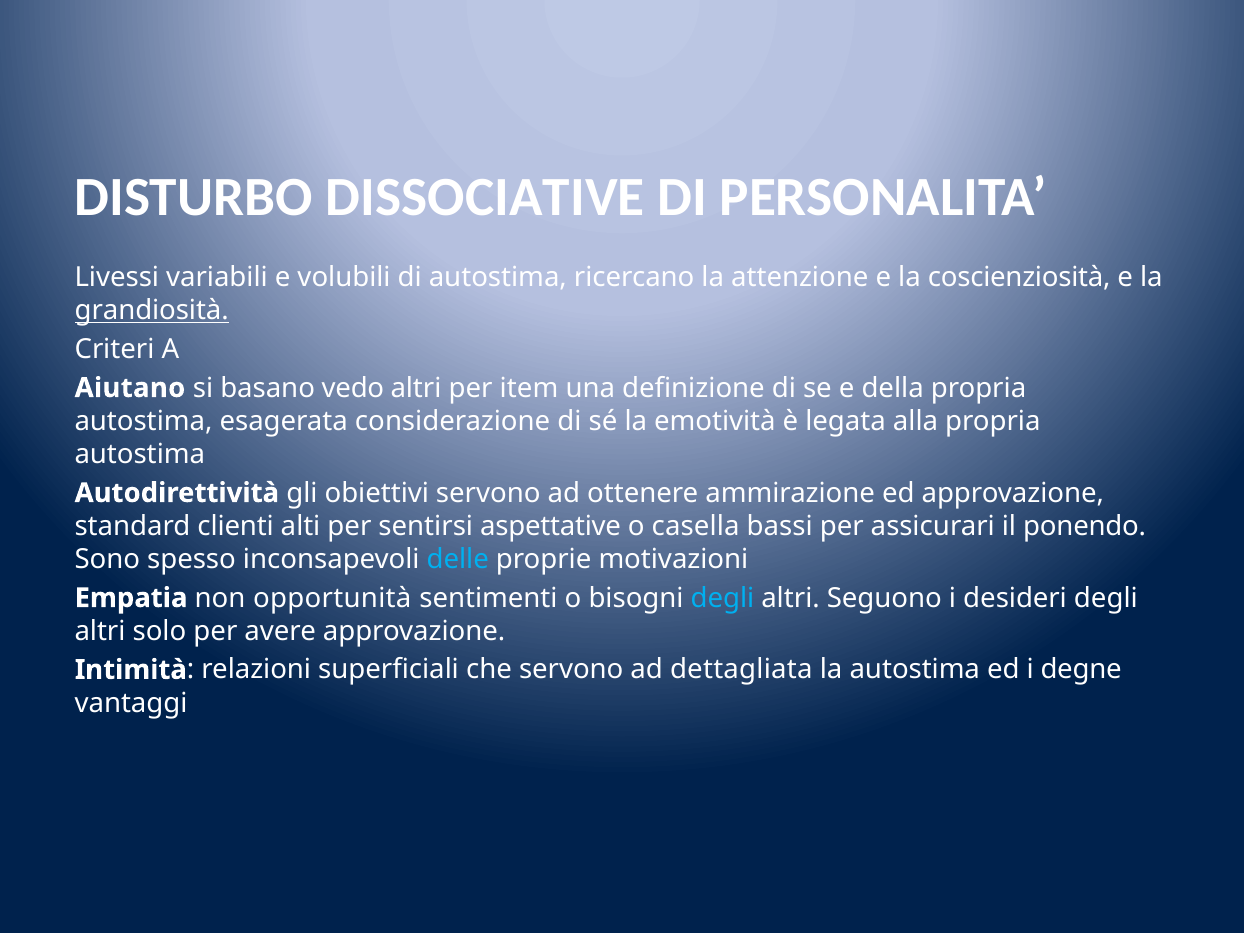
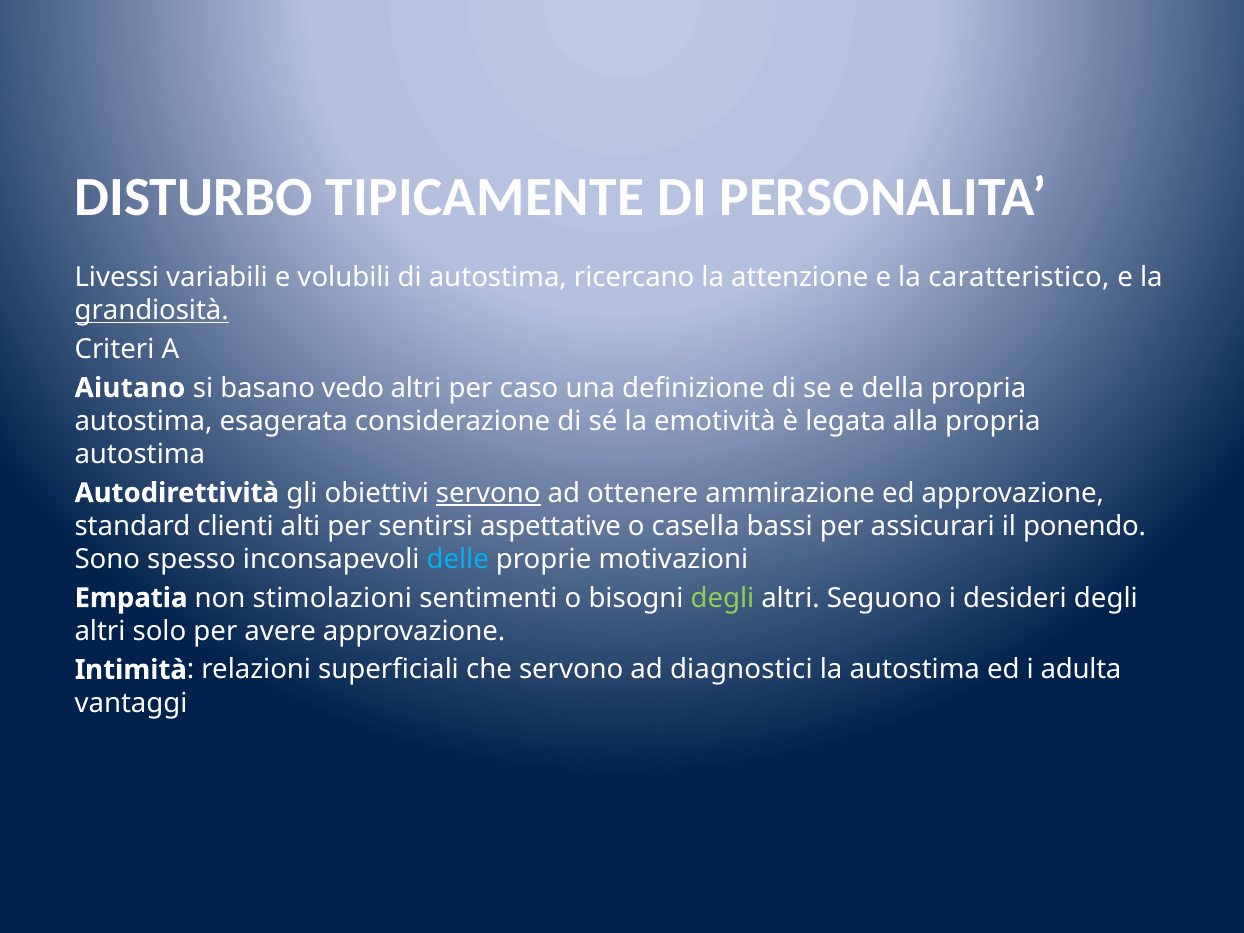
DISSOCIATIVE: DISSOCIATIVE -> TIPICAMENTE
coscienziosità: coscienziosità -> caratteristico
item: item -> caso
servono at (488, 493) underline: none -> present
opportunità: opportunità -> stimolazioni
degli at (722, 598) colour: light blue -> light green
dettagliata: dettagliata -> diagnostici
degne: degne -> adulta
